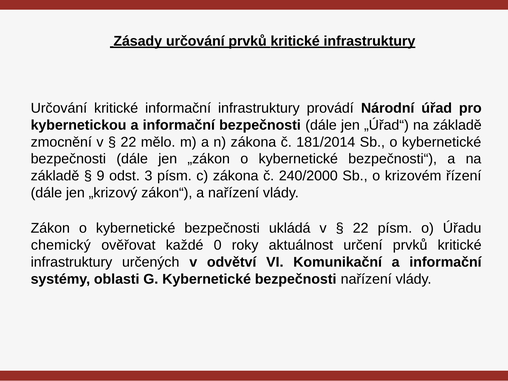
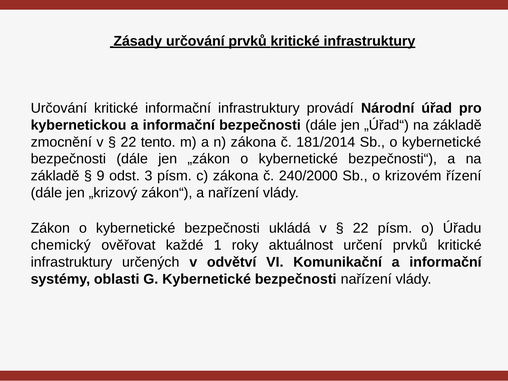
mělo: mělo -> tento
0: 0 -> 1
